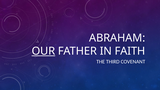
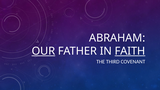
FAITH underline: none -> present
